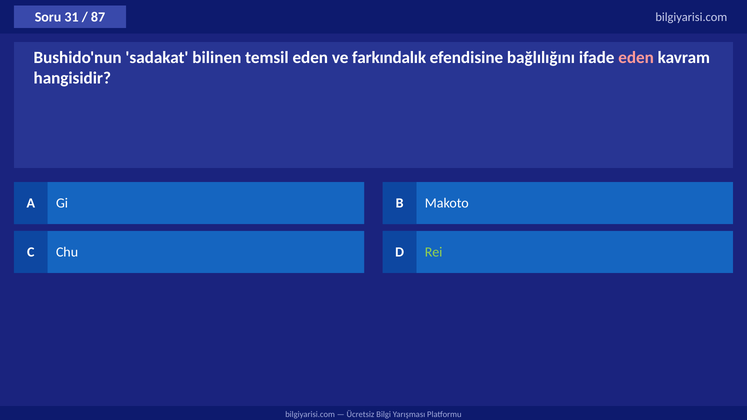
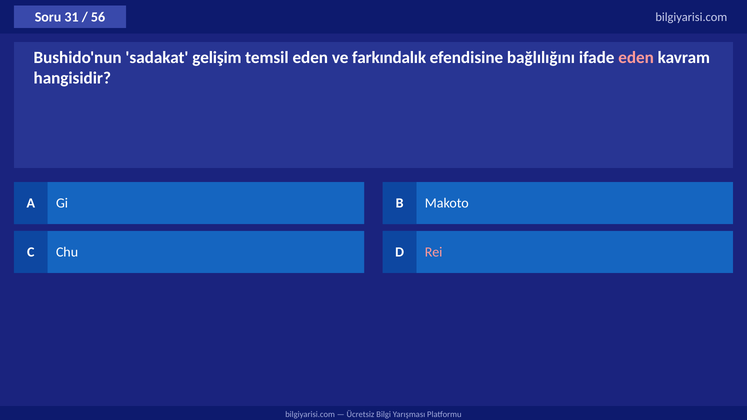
87: 87 -> 56
bilinen: bilinen -> gelişim
Rei colour: light green -> pink
